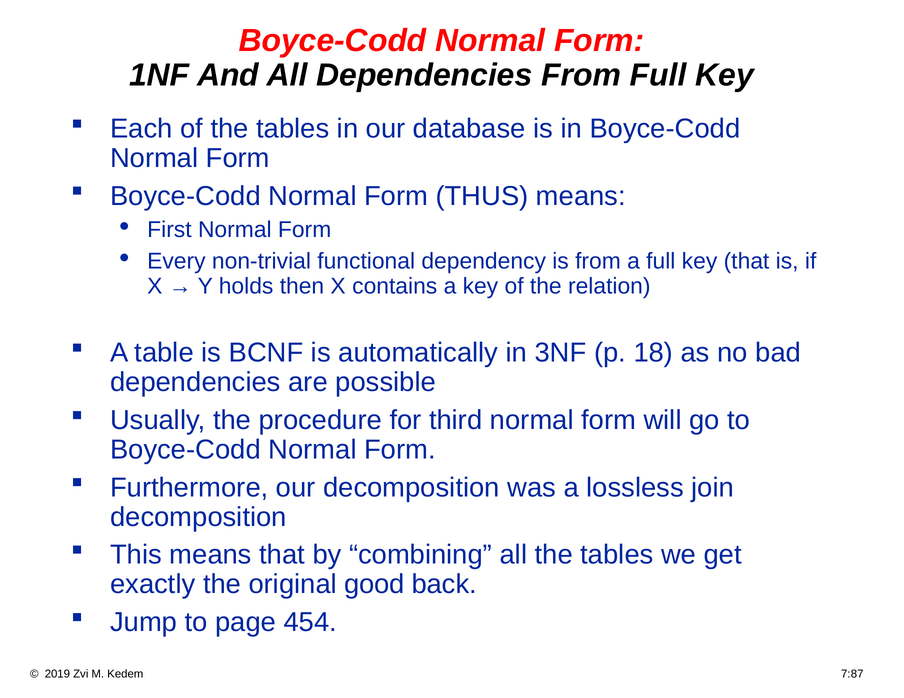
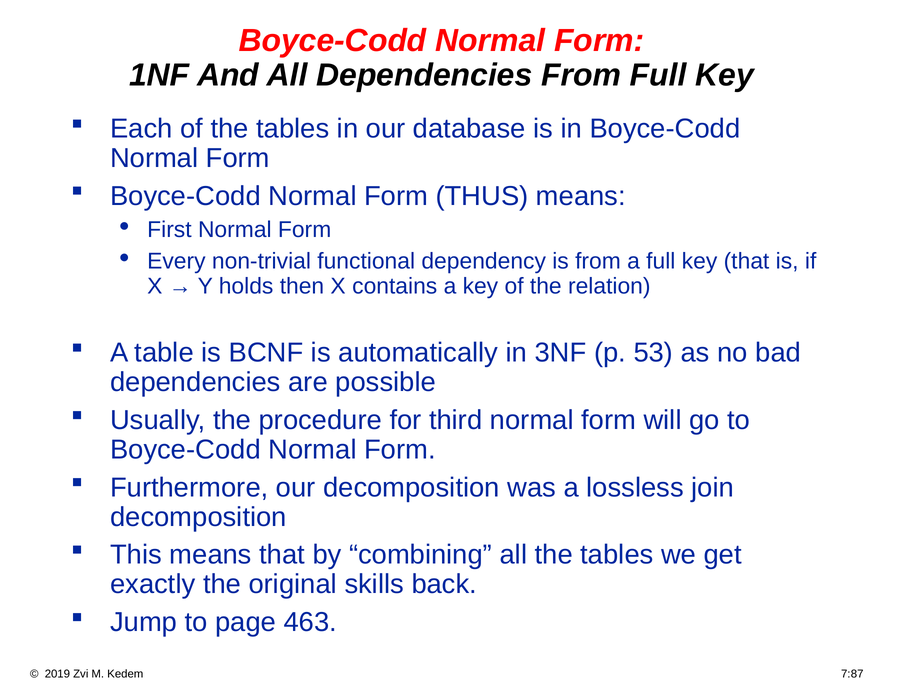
18: 18 -> 53
good: good -> skills
454: 454 -> 463
